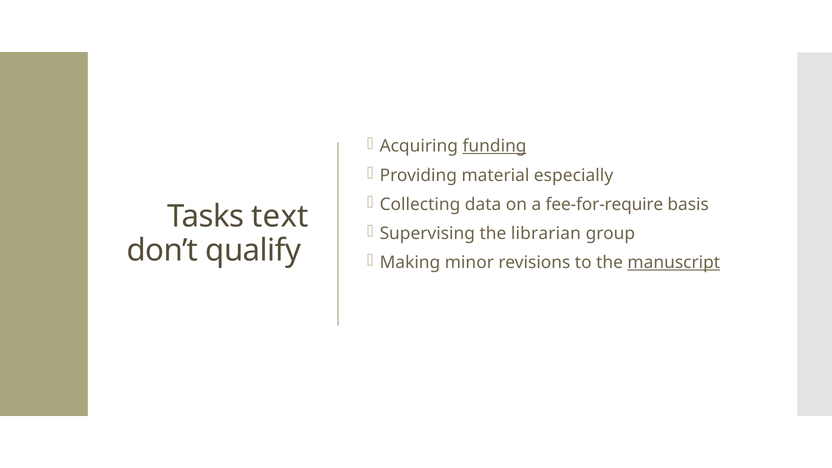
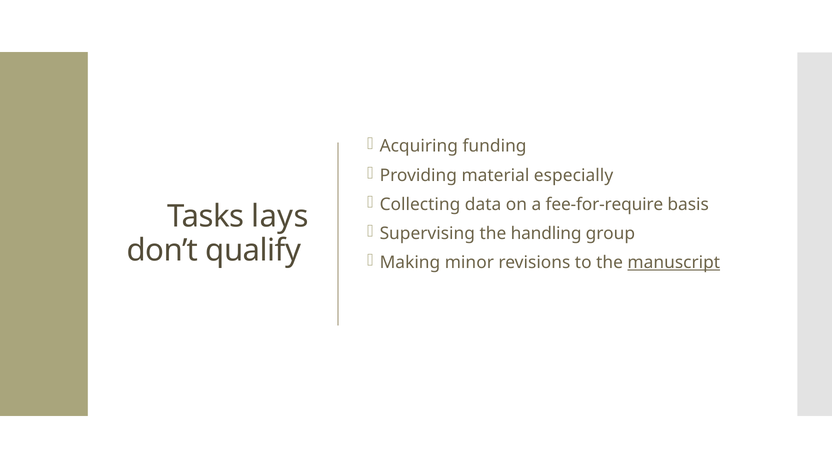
funding underline: present -> none
text: text -> lays
librarian: librarian -> handling
